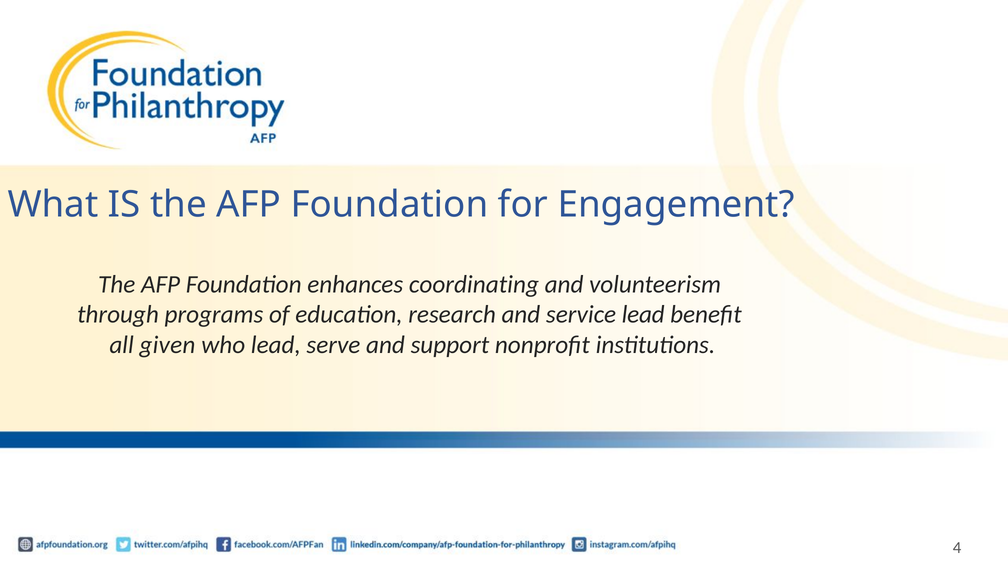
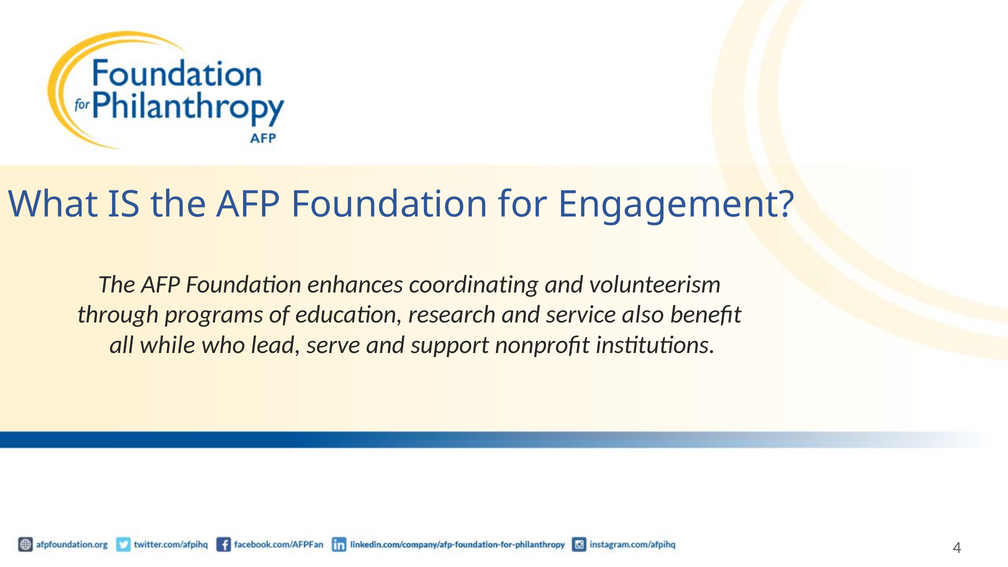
service lead: lead -> also
given: given -> while
